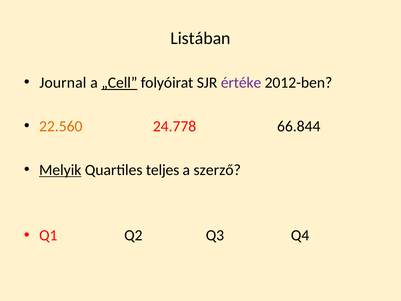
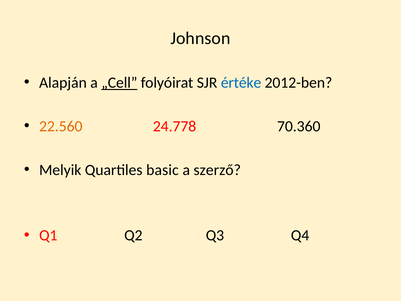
Listában: Listában -> Johnson
Journal: Journal -> Alapján
értéke colour: purple -> blue
66.844: 66.844 -> 70.360
Melyik underline: present -> none
teljes: teljes -> basic
